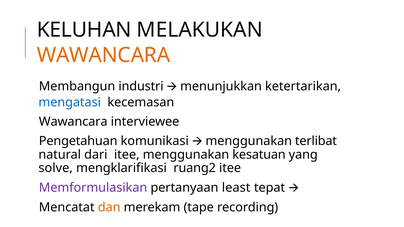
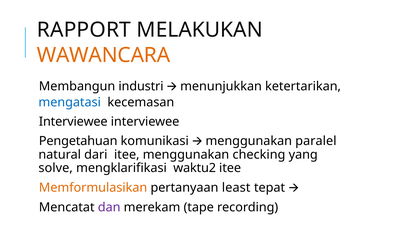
KELUHAN: KELUHAN -> RAPPORT
Wawancara at (73, 122): Wawancara -> Interviewee
terlibat: terlibat -> paralel
kesatuan: kesatuan -> checking
ruang2: ruang2 -> waktu2
Memformulasikan colour: purple -> orange
dan colour: orange -> purple
